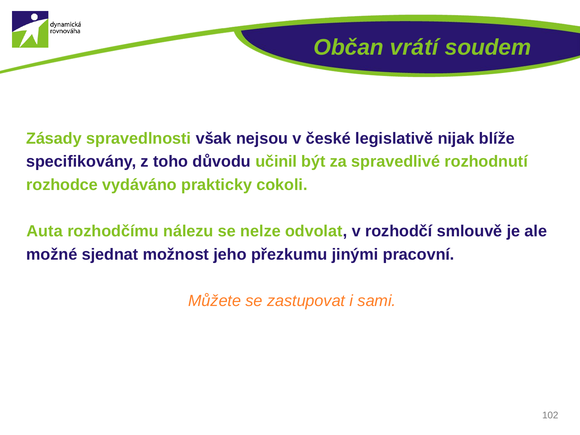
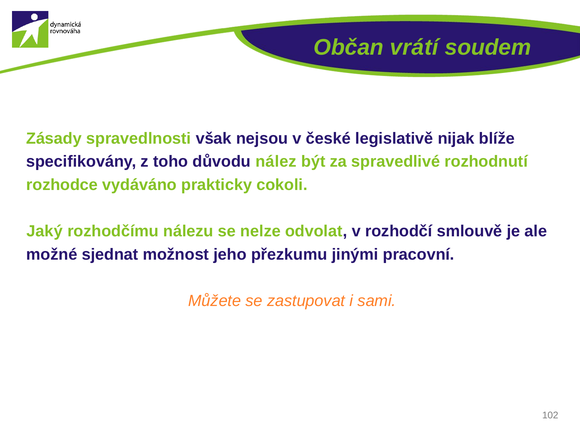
učinil: učinil -> nález
Auta: Auta -> Jaký
